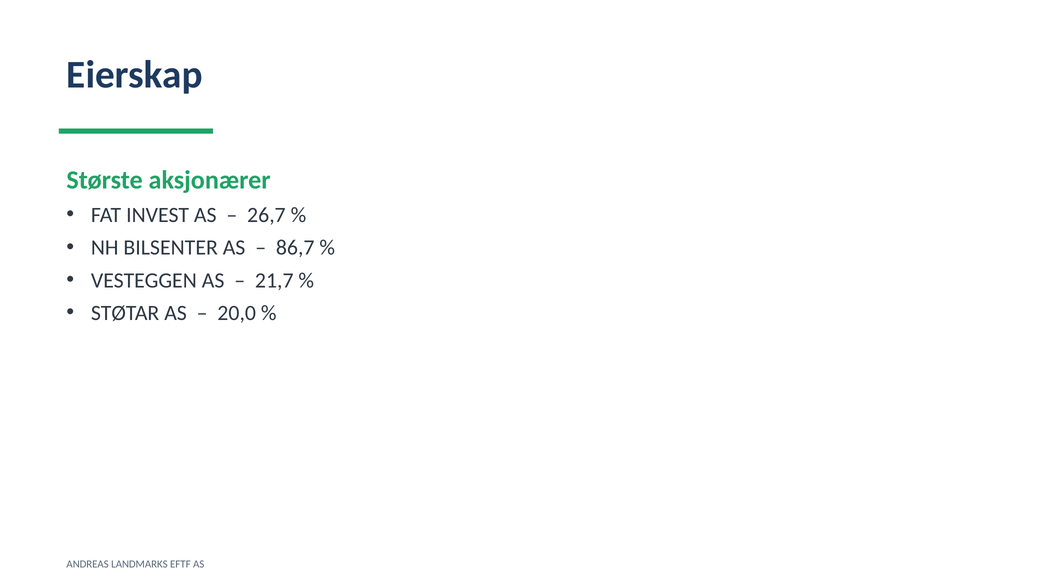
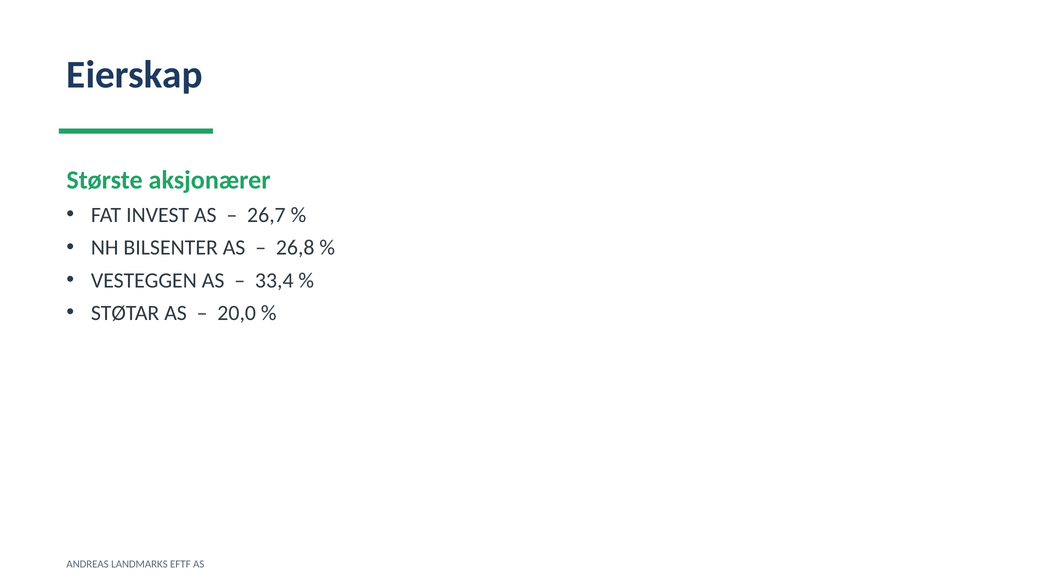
86,7: 86,7 -> 26,8
21,7: 21,7 -> 33,4
